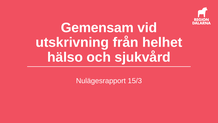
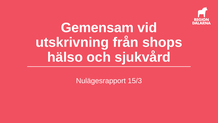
helhet: helhet -> shops
